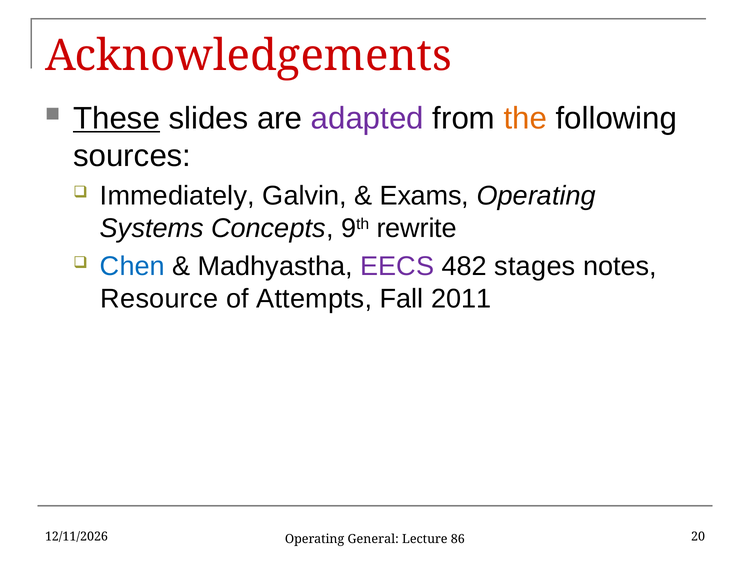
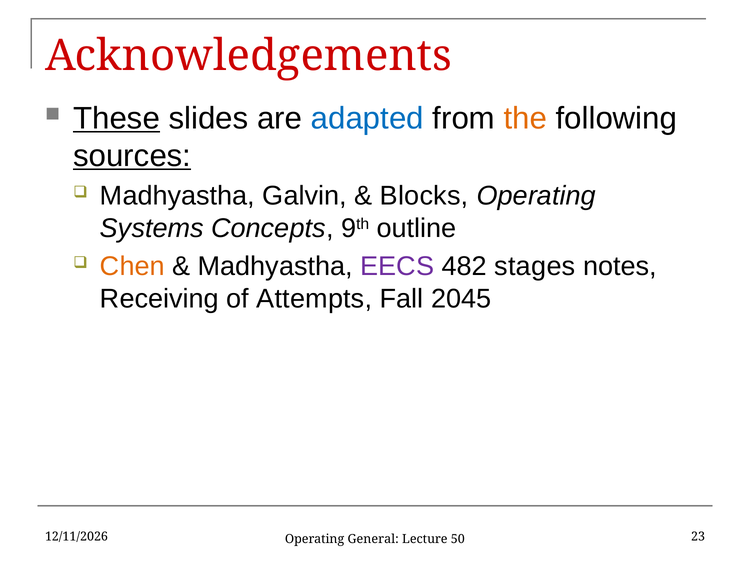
adapted colour: purple -> blue
sources underline: none -> present
Immediately at (177, 196): Immediately -> Madhyastha
Exams: Exams -> Blocks
rewrite: rewrite -> outline
Chen colour: blue -> orange
Resource: Resource -> Receiving
2011: 2011 -> 2045
20: 20 -> 23
86: 86 -> 50
